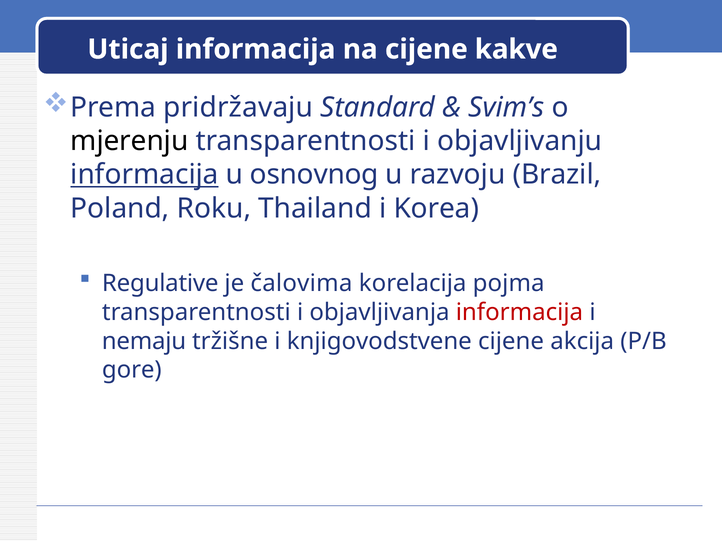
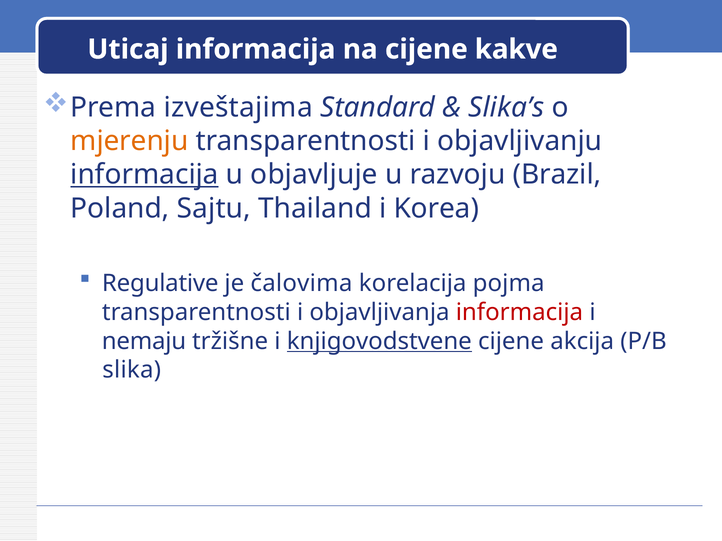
pridržavaju: pridržavaju -> izveštajima
Svim’s: Svim’s -> Slika’s
mjerenju colour: black -> orange
osnovnog: osnovnog -> objavljuje
Roku: Roku -> Sajtu
knjigovodstvene underline: none -> present
gore: gore -> slika
